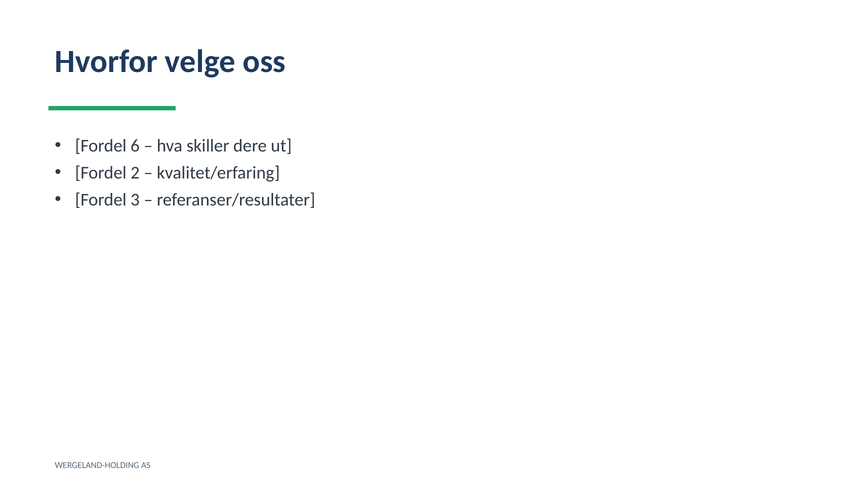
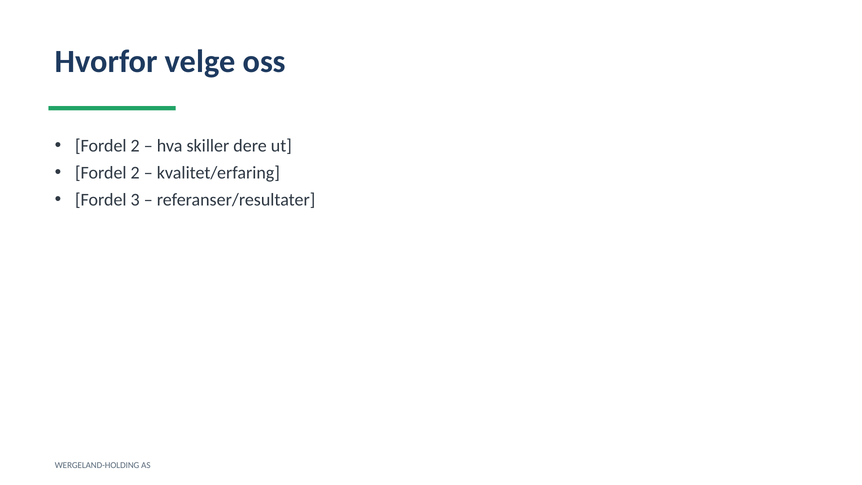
6 at (135, 146): 6 -> 2
